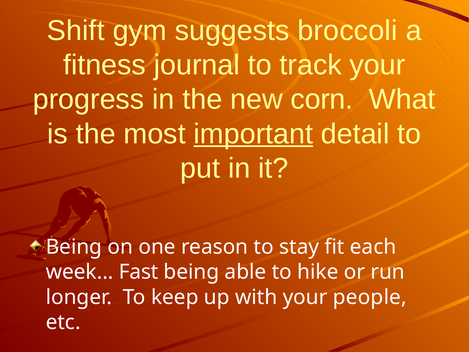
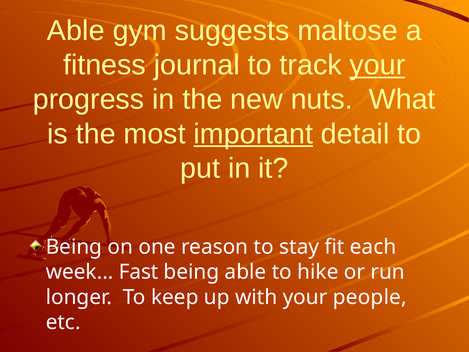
Shift at (76, 31): Shift -> Able
broccoli: broccoli -> maltose
your at (378, 65) underline: none -> present
corn: corn -> nuts
